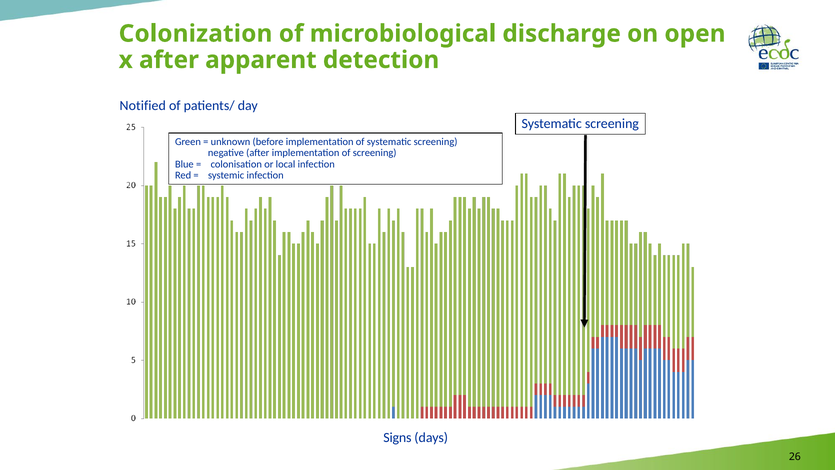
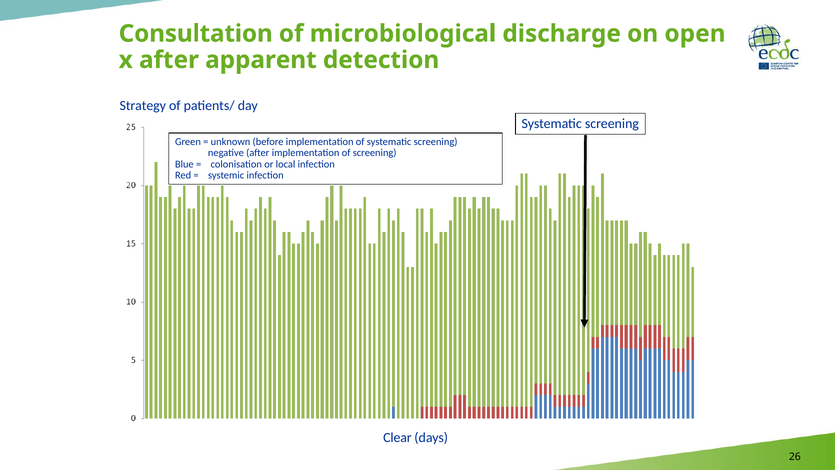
Colonization: Colonization -> Consultation
Notified: Notified -> Strategy
Signs: Signs -> Clear
